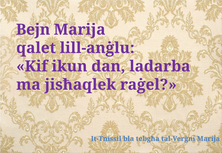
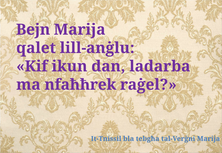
jisħaqlek: jisħaqlek -> nfaħħrek
